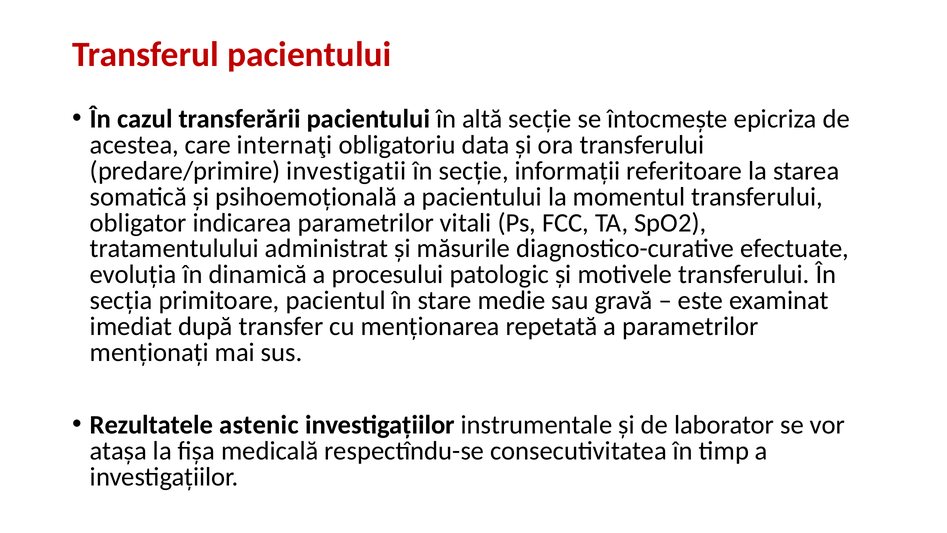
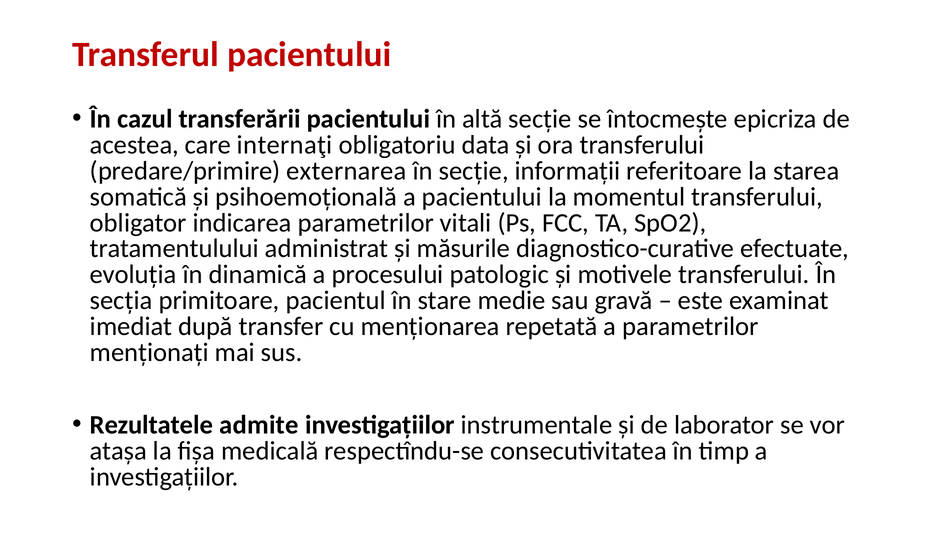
investigatii: investigatii -> externarea
astenic: astenic -> admite
